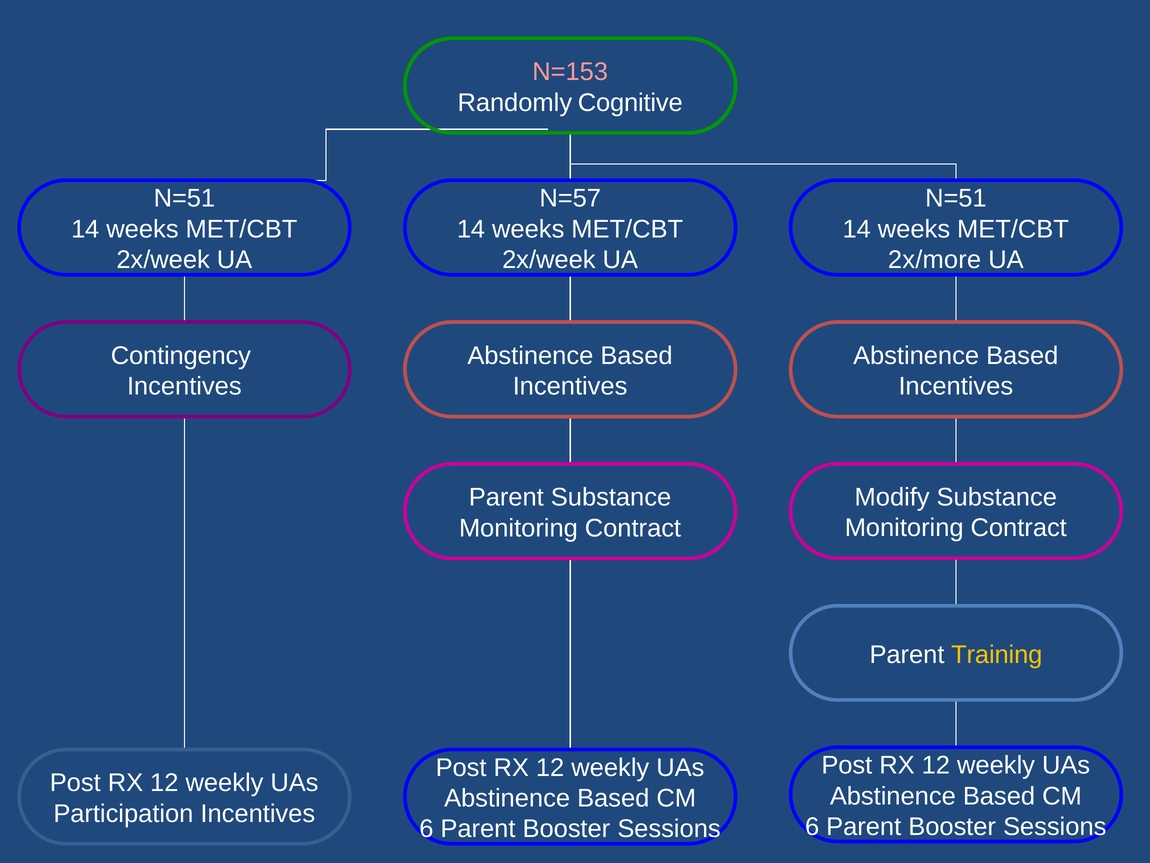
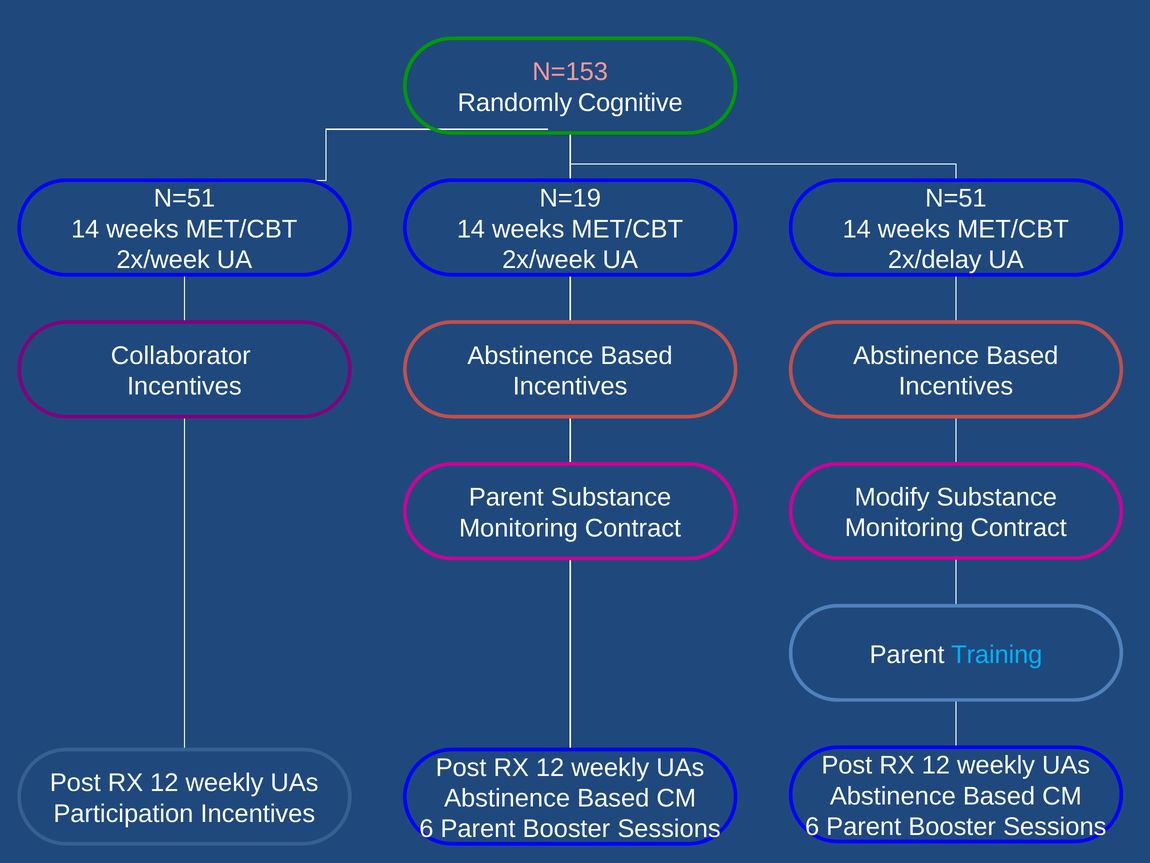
N=57: N=57 -> N=19
2x/more: 2x/more -> 2x/delay
Contingency: Contingency -> Collaborator
Training colour: yellow -> light blue
